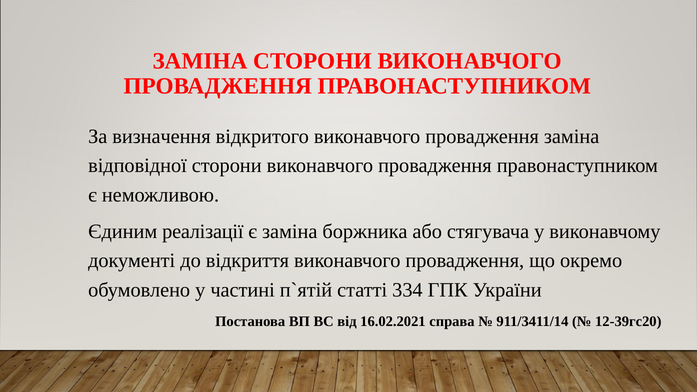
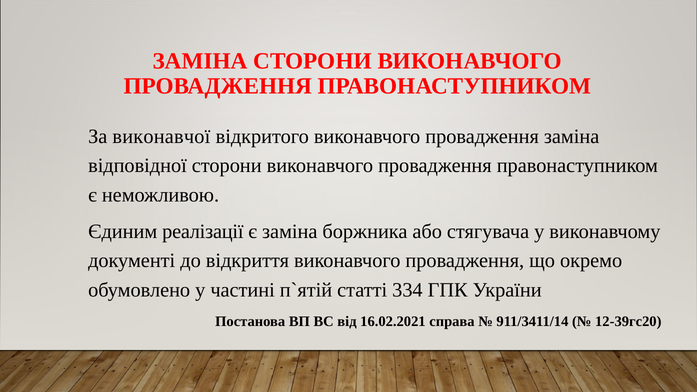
визначення: визначення -> виконавчої
